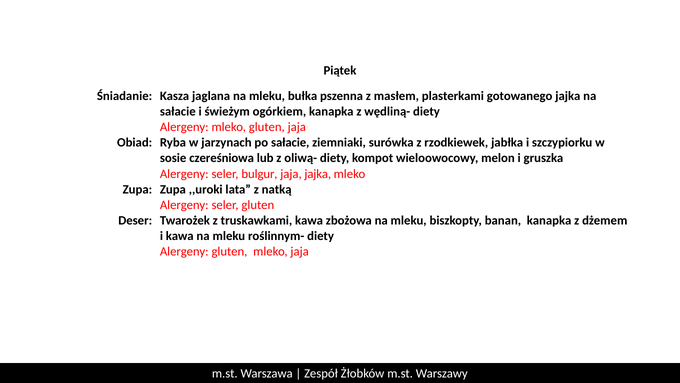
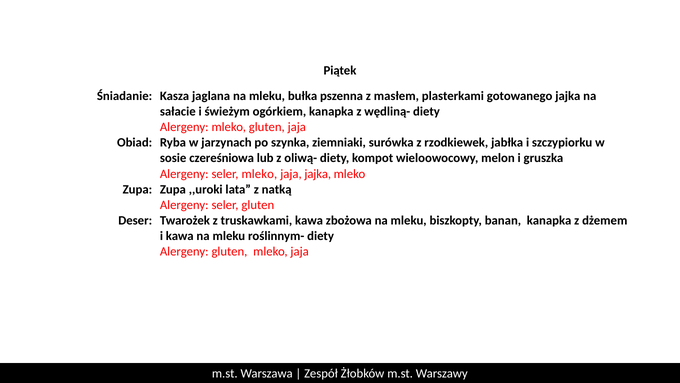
po sałacie: sałacie -> szynka
seler bulgur: bulgur -> mleko
